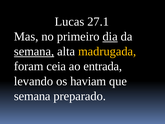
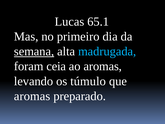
27.1: 27.1 -> 65.1
dia underline: present -> none
madrugada colour: yellow -> light blue
ao entrada: entrada -> aromas
haviam: haviam -> túmulo
semana at (32, 96): semana -> aromas
